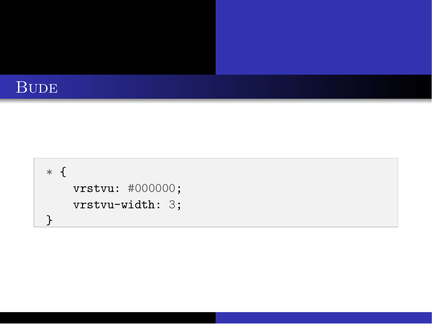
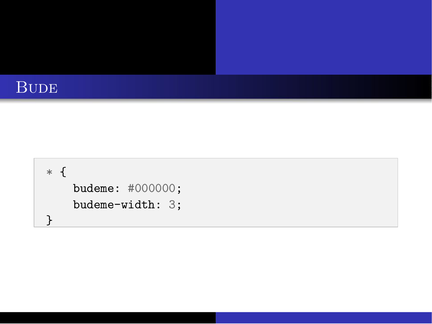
vrstvu: vrstvu -> budeme
vrstvu-width: vrstvu-width -> budeme-width
